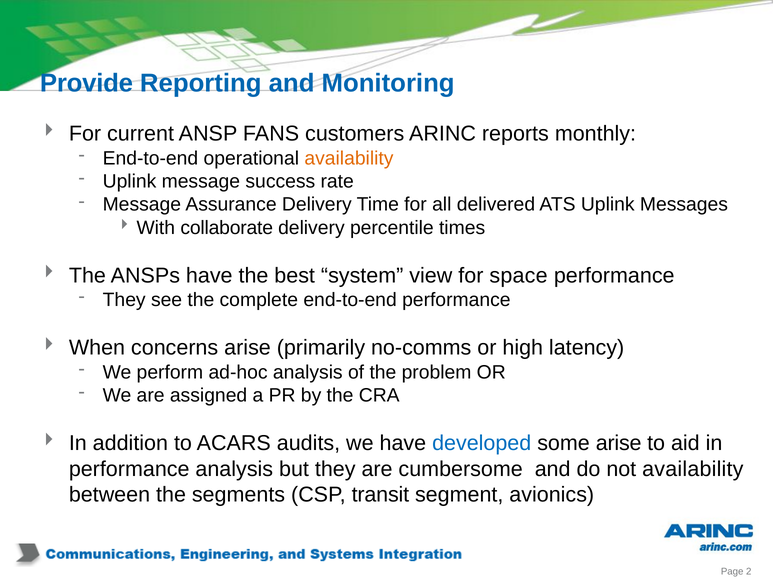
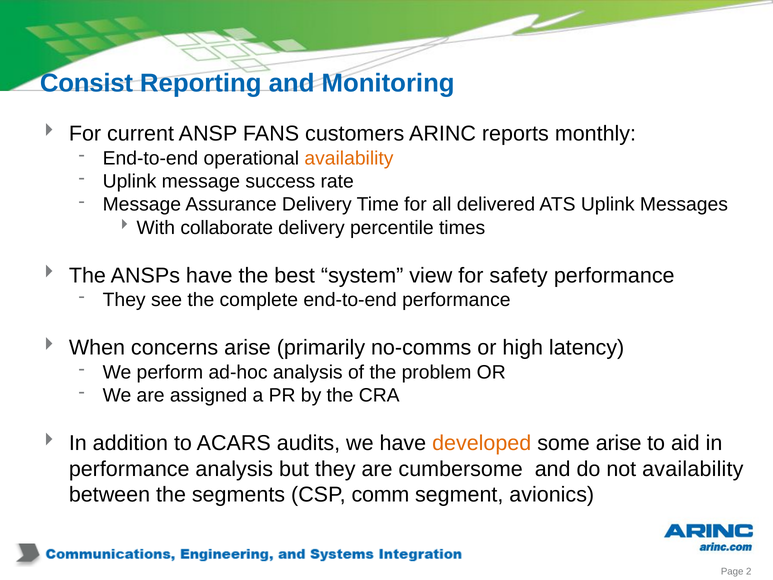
Provide: Provide -> Consist
space: space -> safety
developed colour: blue -> orange
transit: transit -> comm
